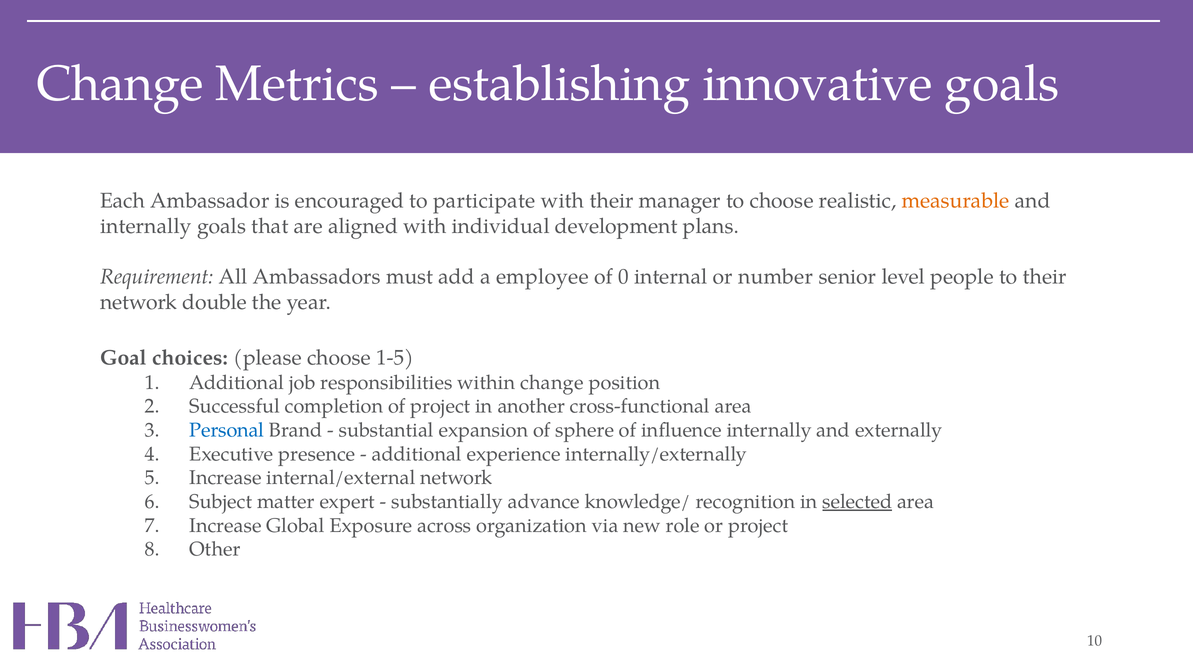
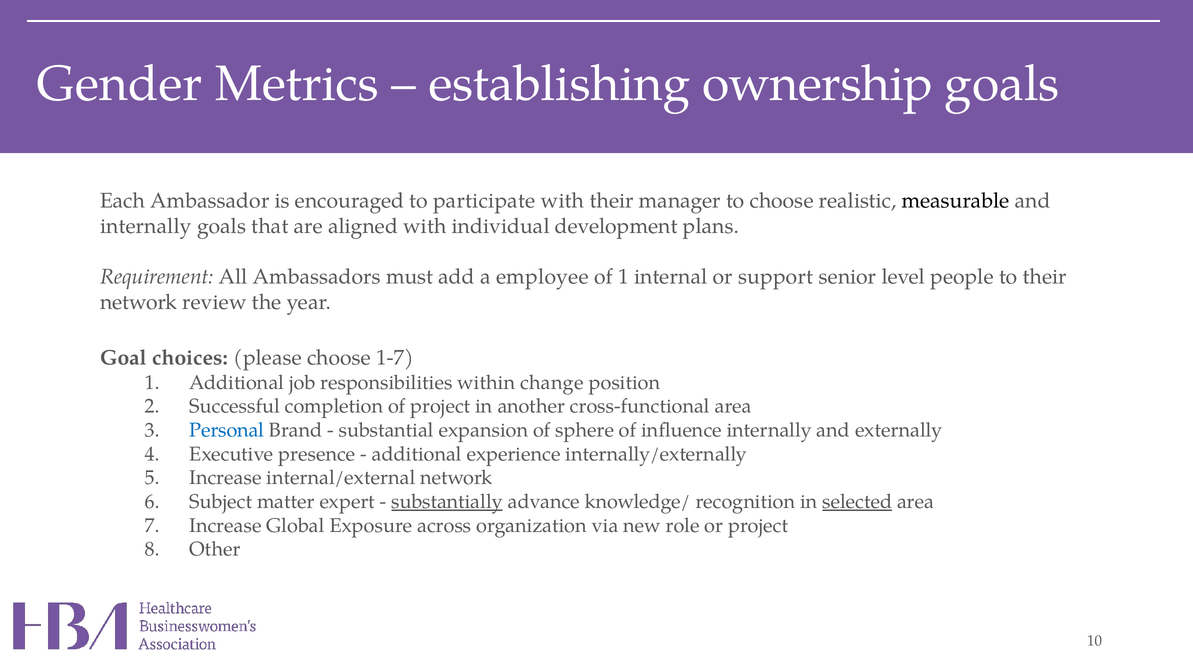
Change at (120, 84): Change -> Gender
innovative: innovative -> ownership
measurable colour: orange -> black
of 0: 0 -> 1
number: number -> support
double: double -> review
1-5: 1-5 -> 1-7
substantially underline: none -> present
